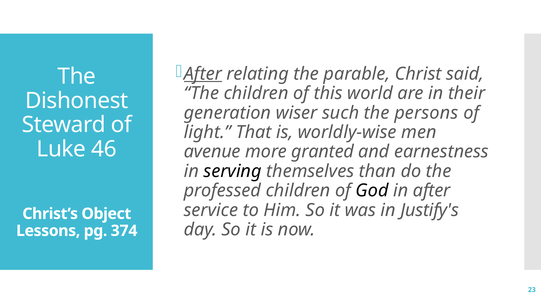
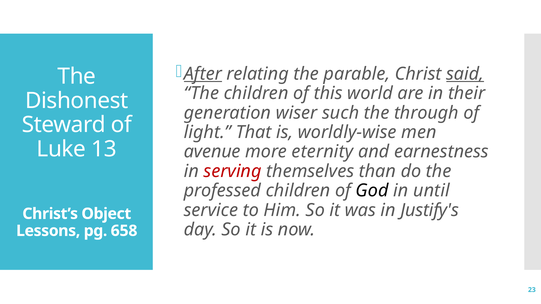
said underline: none -> present
persons: persons -> through
46: 46 -> 13
granted: granted -> eternity
serving colour: black -> red
in after: after -> until
374: 374 -> 658
